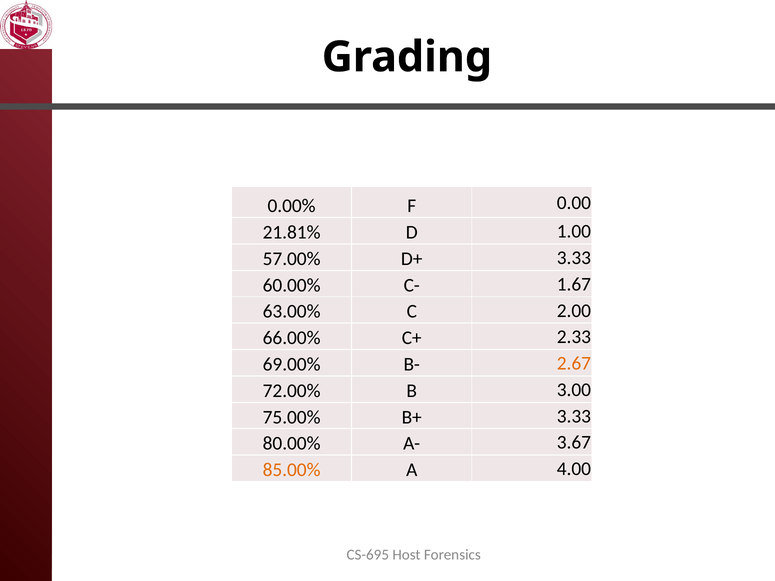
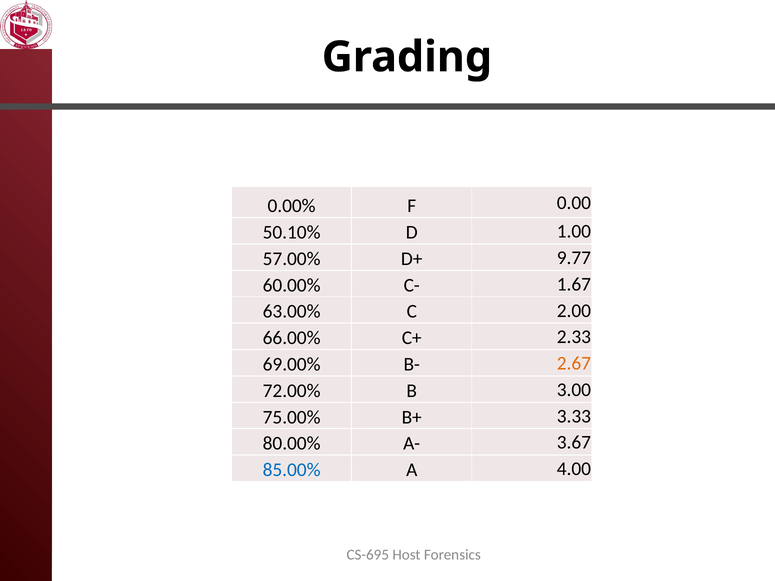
21.81%: 21.81% -> 50.10%
D+ 3.33: 3.33 -> 9.77
85.00% colour: orange -> blue
